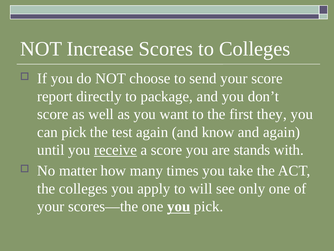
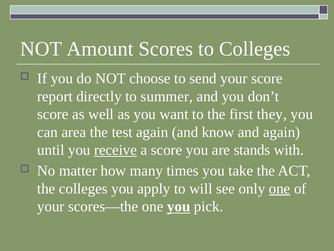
Increase: Increase -> Amount
package: package -> summer
can pick: pick -> area
one at (280, 188) underline: none -> present
